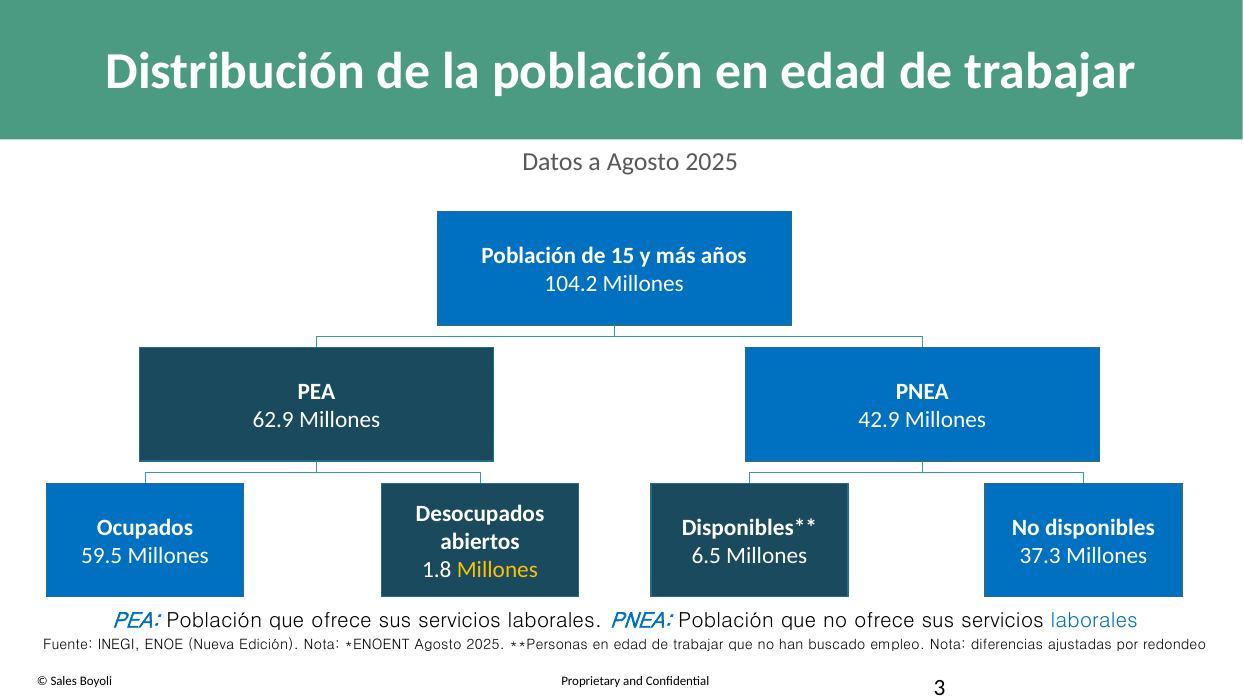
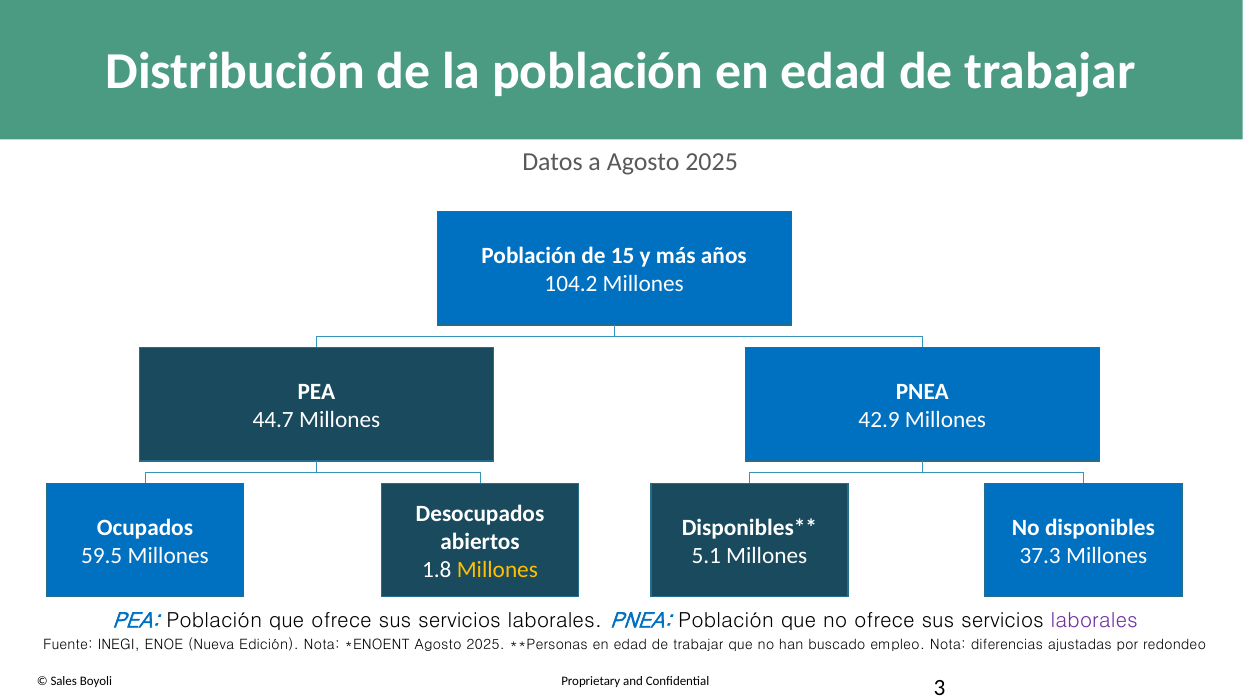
62.9: 62.9 -> 44.7
6.5: 6.5 -> 5.1
laborales at (1094, 621) colour: blue -> purple
